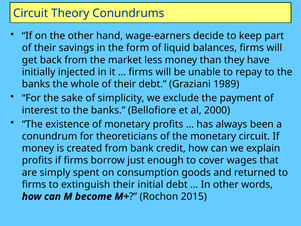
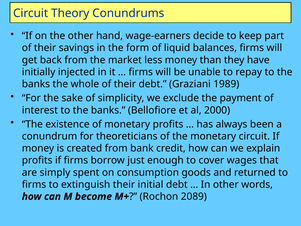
2015: 2015 -> 2089
